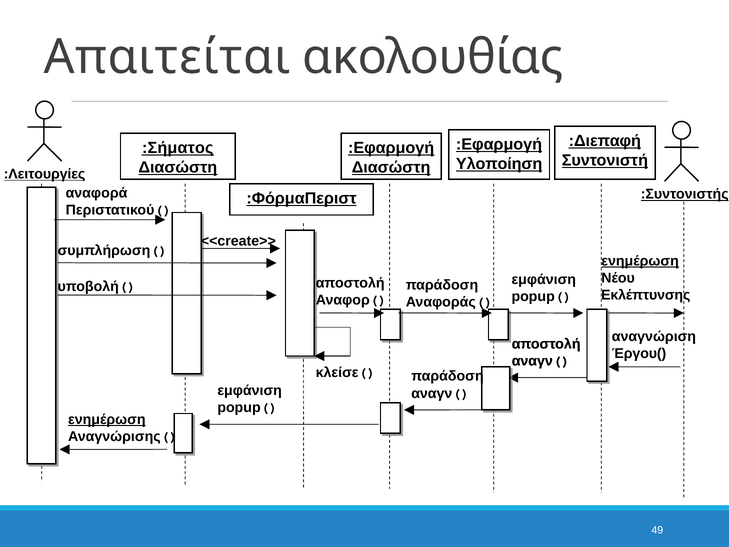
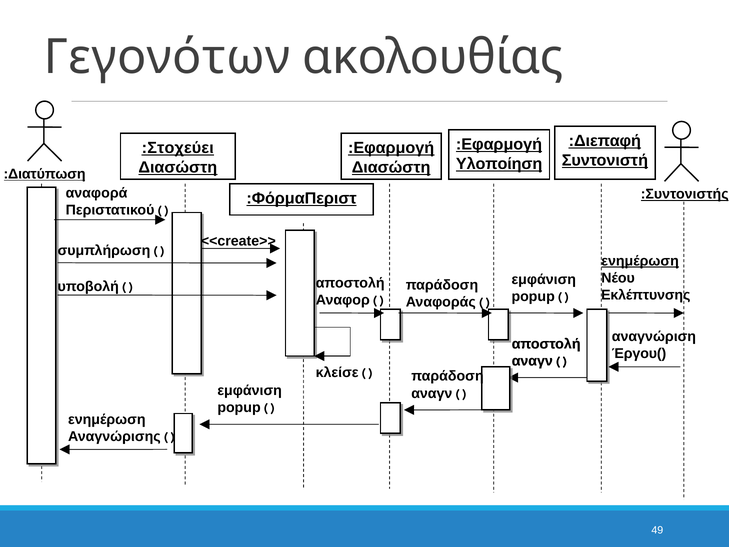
Απαιτείται: Απαιτείται -> Γεγονότων
:Σήματος: :Σήματος -> :Στοχεύει
:Λειτουργίες: :Λειτουργίες -> :Διατύπωση
ενημέρωση at (107, 419) underline: present -> none
